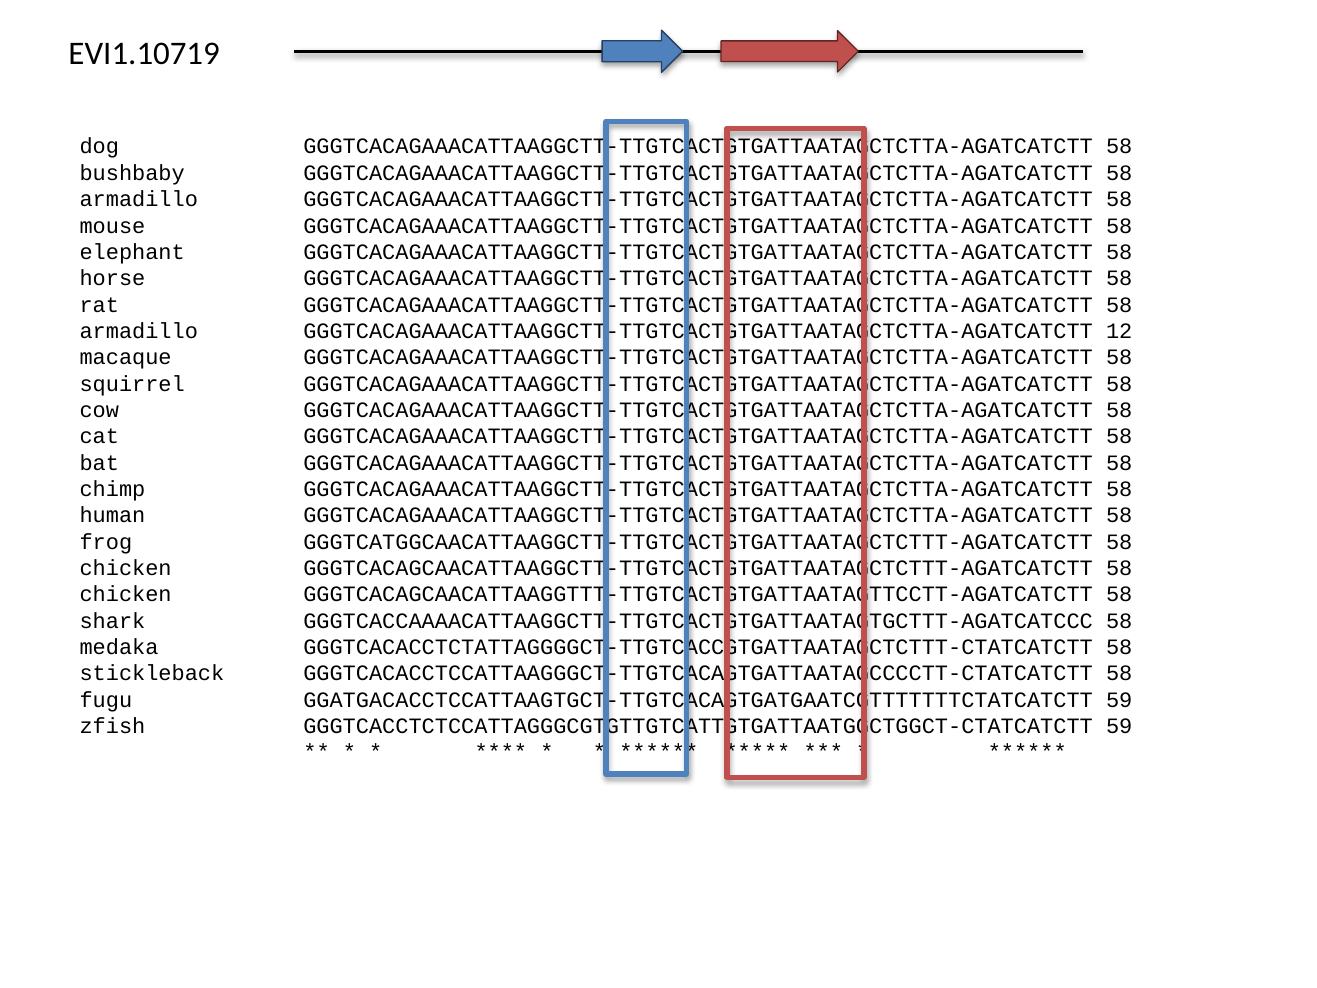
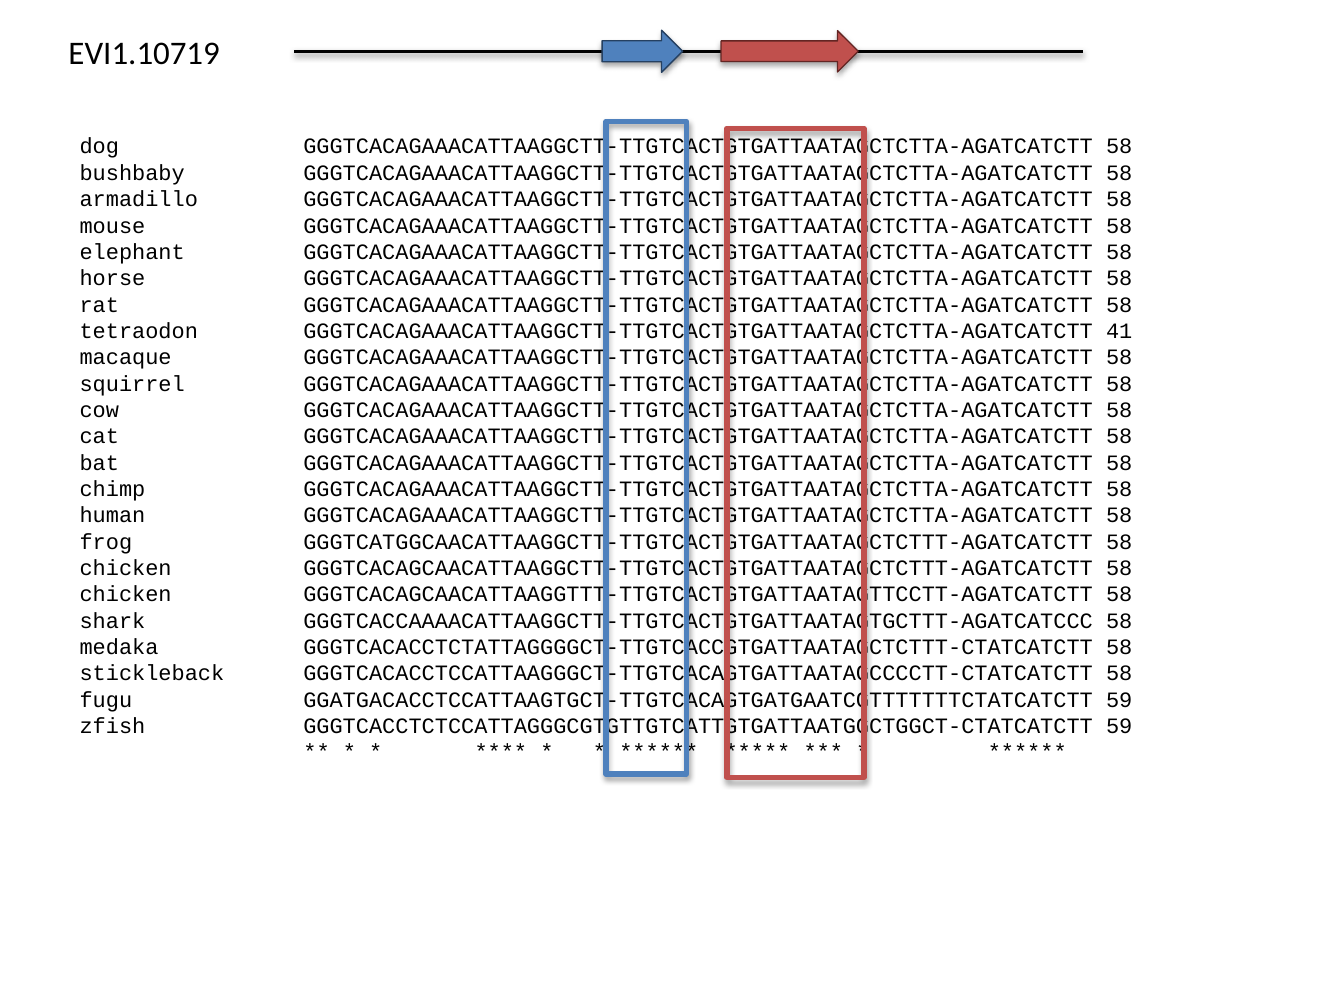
armadillo at (139, 331): armadillo -> tetraodon
12: 12 -> 41
